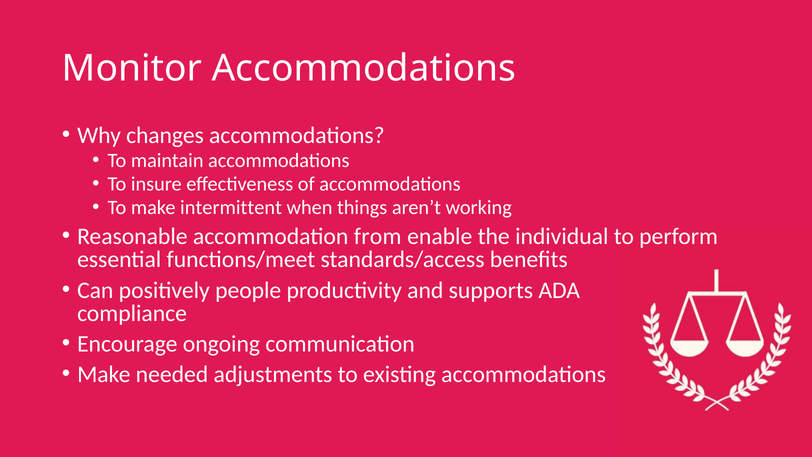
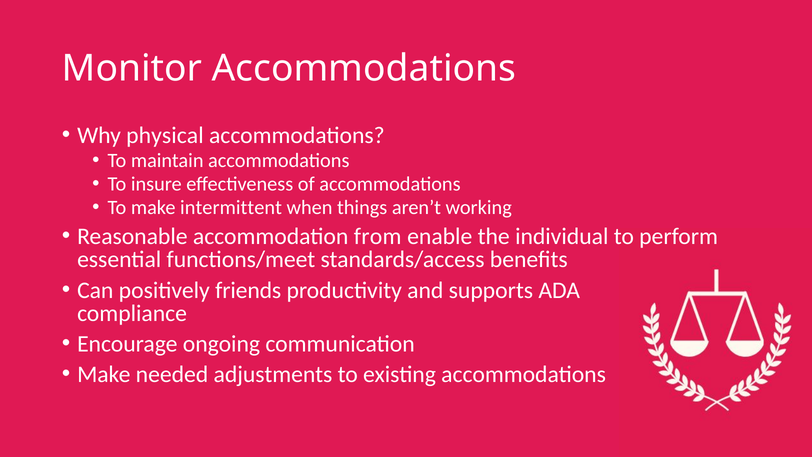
changes: changes -> physical
people: people -> friends
